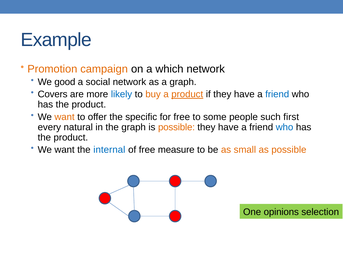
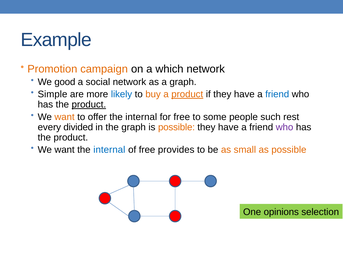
Covers: Covers -> Simple
product at (89, 105) underline: none -> present
offer the specific: specific -> internal
first: first -> rest
natural: natural -> divided
who at (285, 127) colour: blue -> purple
measure: measure -> provides
